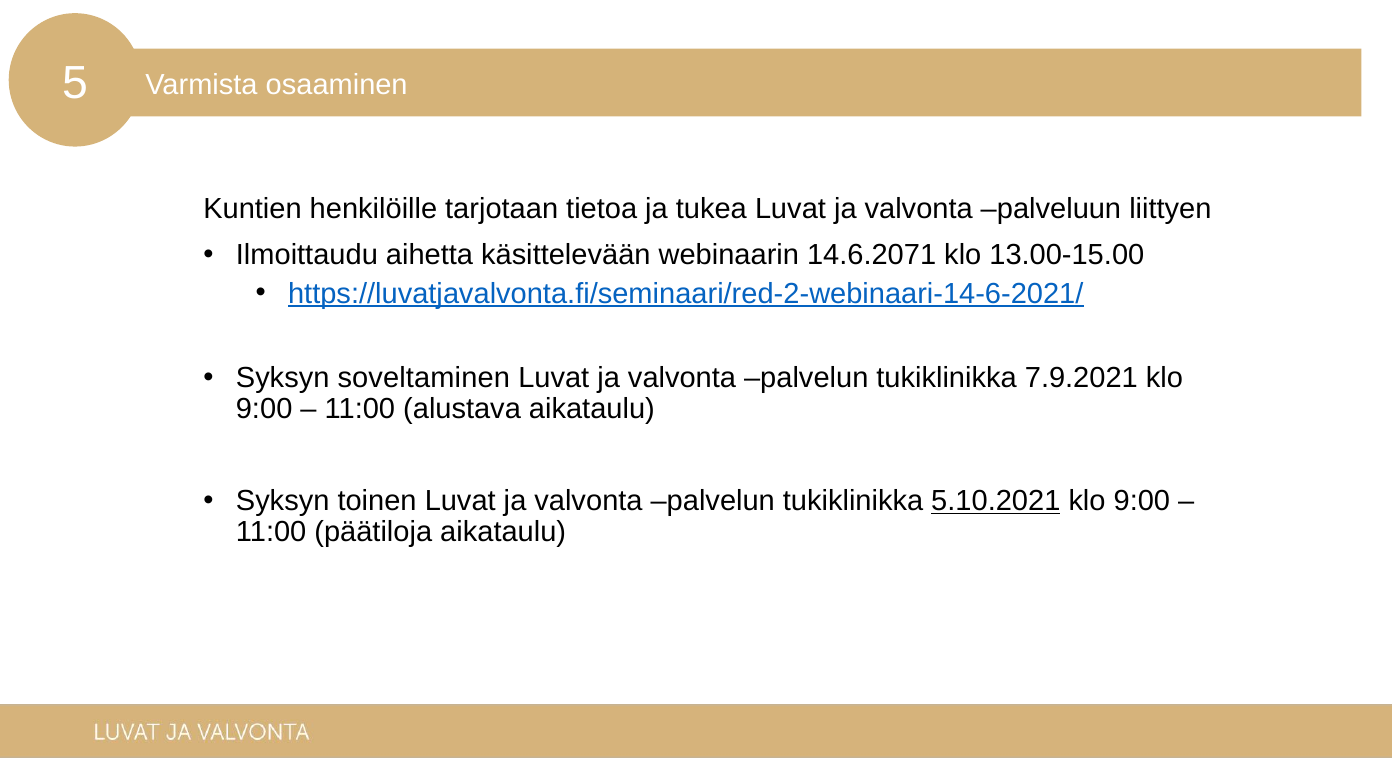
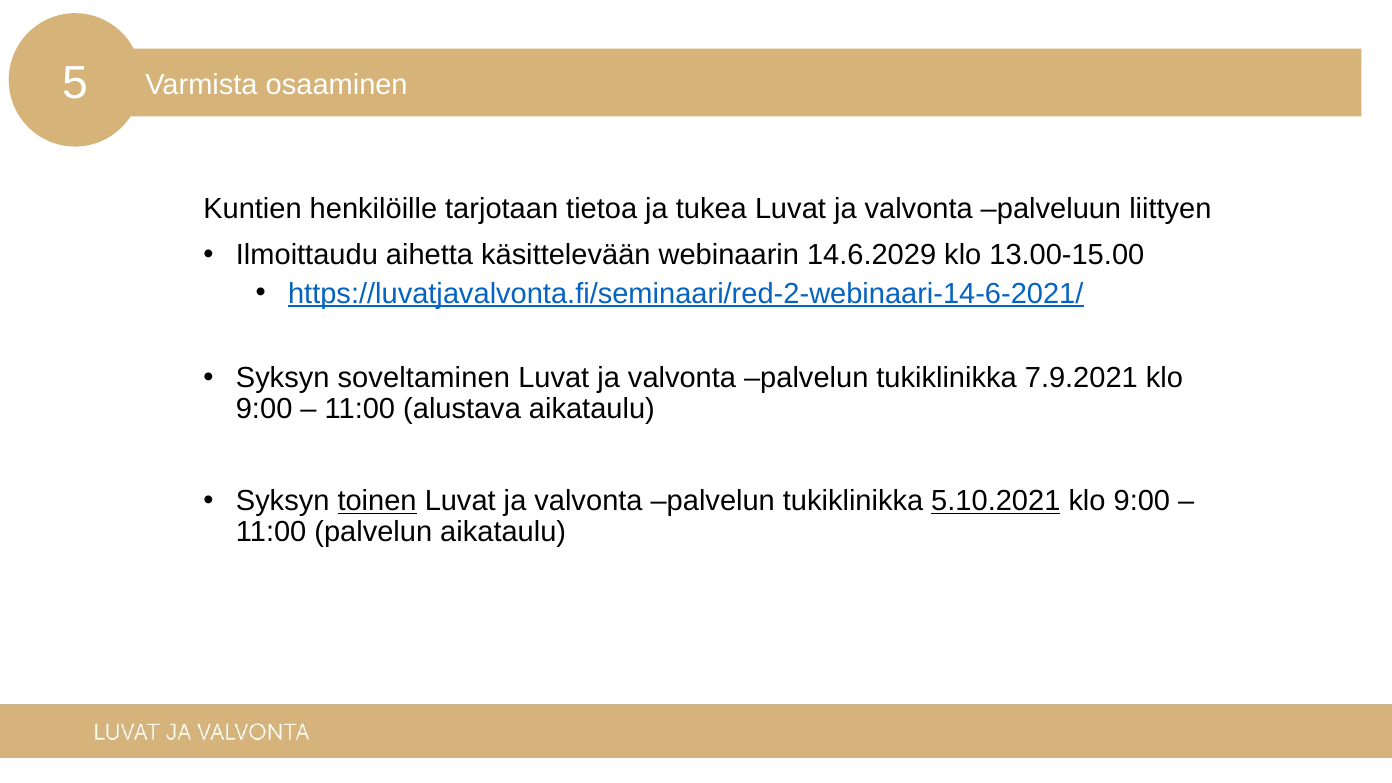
14.6.2071: 14.6.2071 -> 14.6.2029
toinen underline: none -> present
11:00 päätiloja: päätiloja -> palvelun
